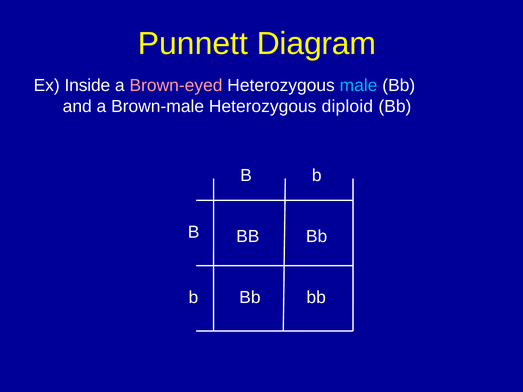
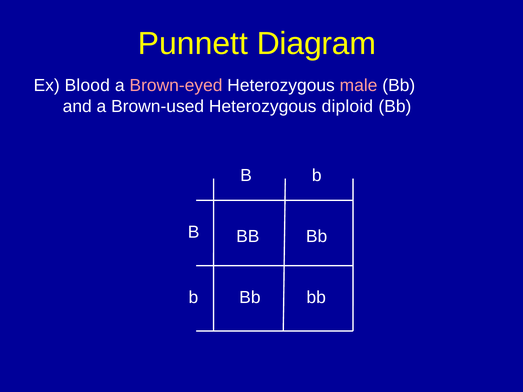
Inside: Inside -> Blood
male colour: light blue -> pink
Brown-male: Brown-male -> Brown-used
